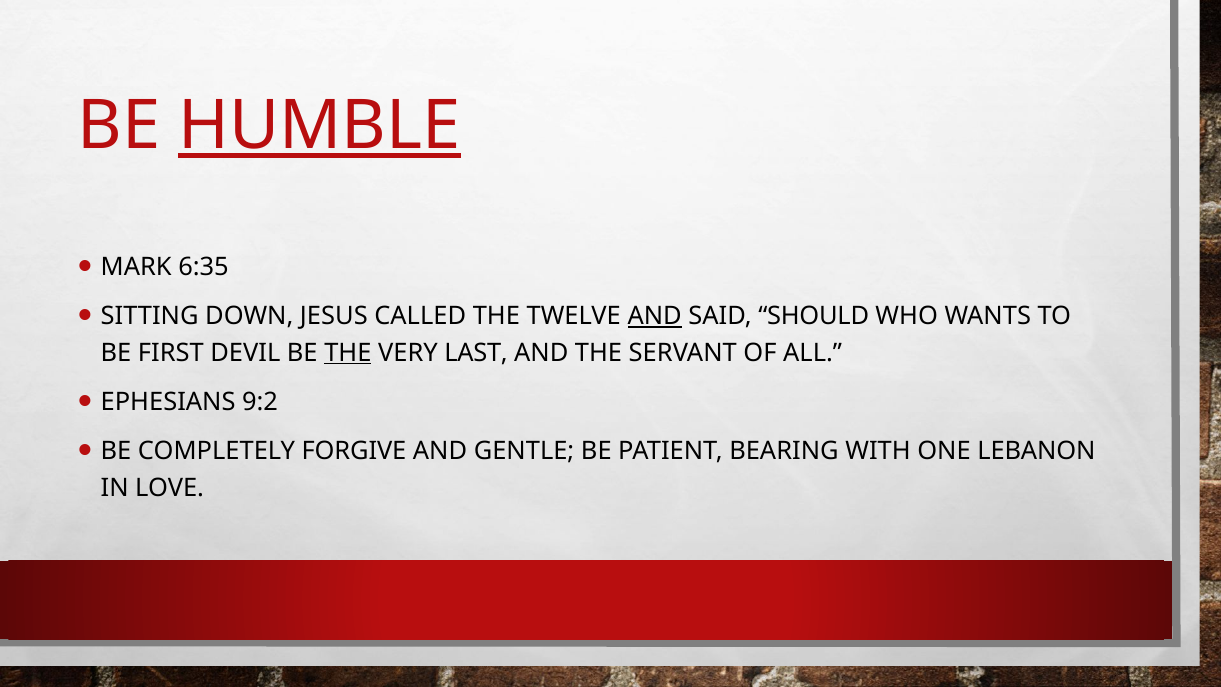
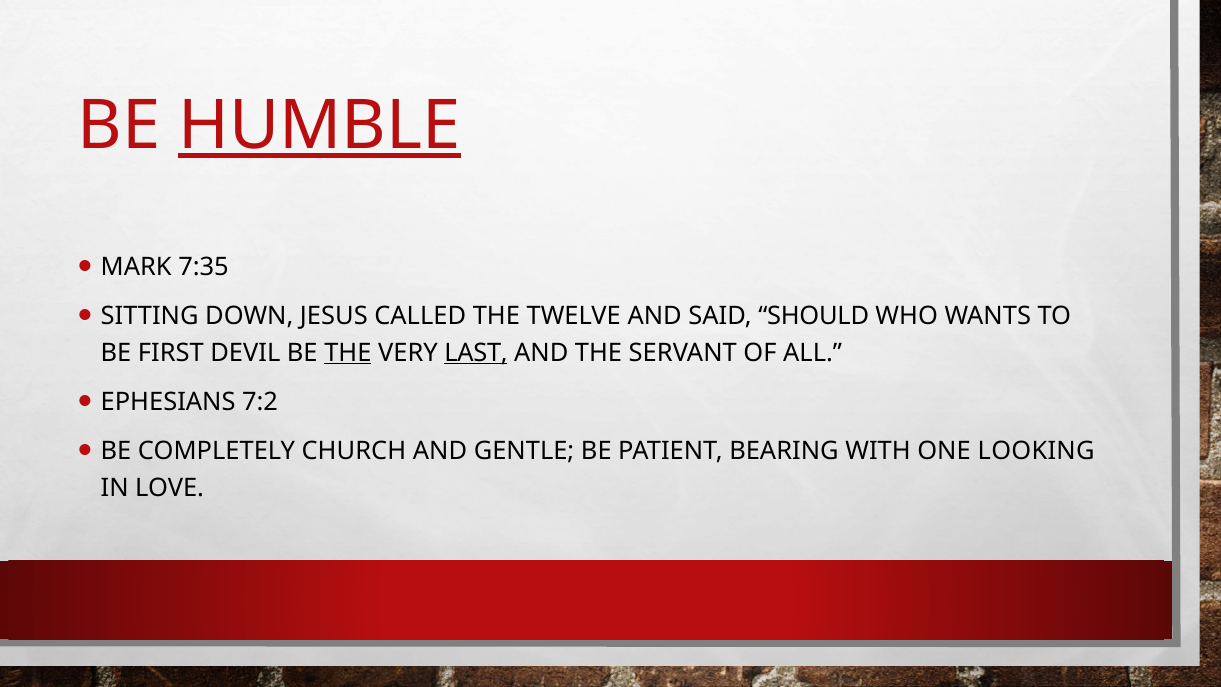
6:35: 6:35 -> 7:35
AND at (655, 316) underline: present -> none
LAST underline: none -> present
9:2: 9:2 -> 7:2
FORGIVE: FORGIVE -> CHURCH
LEBANON: LEBANON -> LOOKING
